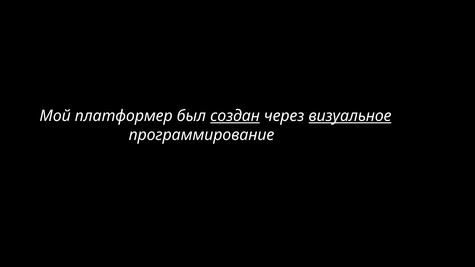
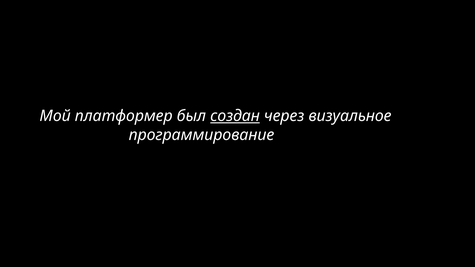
визуальное underline: present -> none
